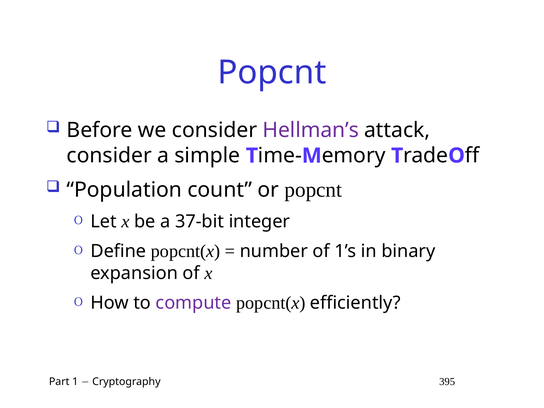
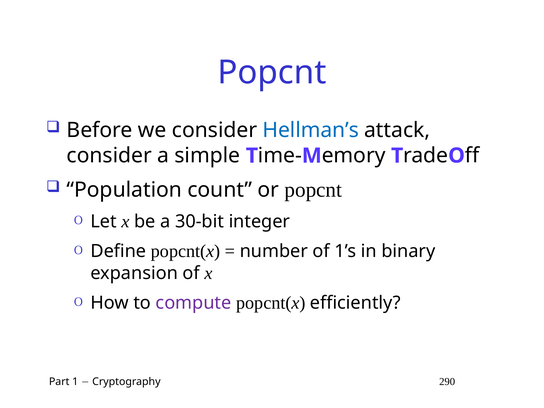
Hellman’s colour: purple -> blue
37-bit: 37-bit -> 30-bit
395: 395 -> 290
